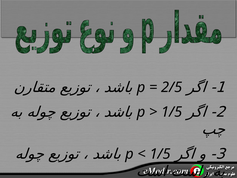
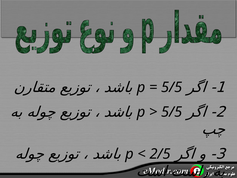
2/5 at (172, 87): 2/5 -> 5/5
1/5 at (172, 112): 1/5 -> 5/5
1/5 at (160, 154): 1/5 -> 2/5
